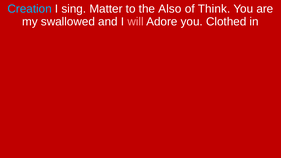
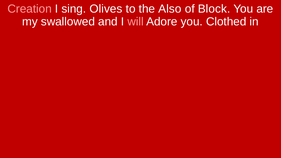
Creation colour: light blue -> pink
Matter: Matter -> Olives
Think: Think -> Block
